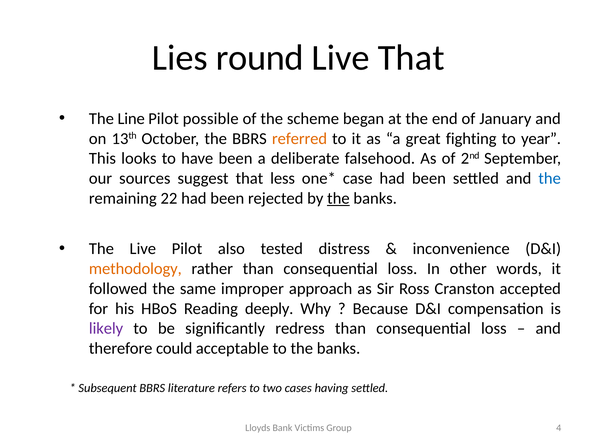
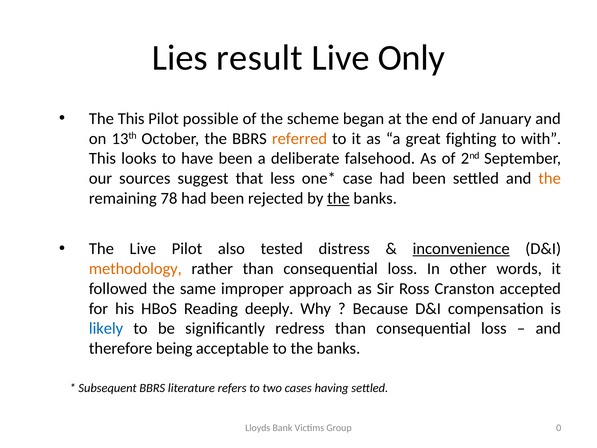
round: round -> result
Live That: That -> Only
The Line: Line -> This
year: year -> with
the at (550, 178) colour: blue -> orange
22: 22 -> 78
inconvenience underline: none -> present
likely colour: purple -> blue
could: could -> being
4: 4 -> 0
